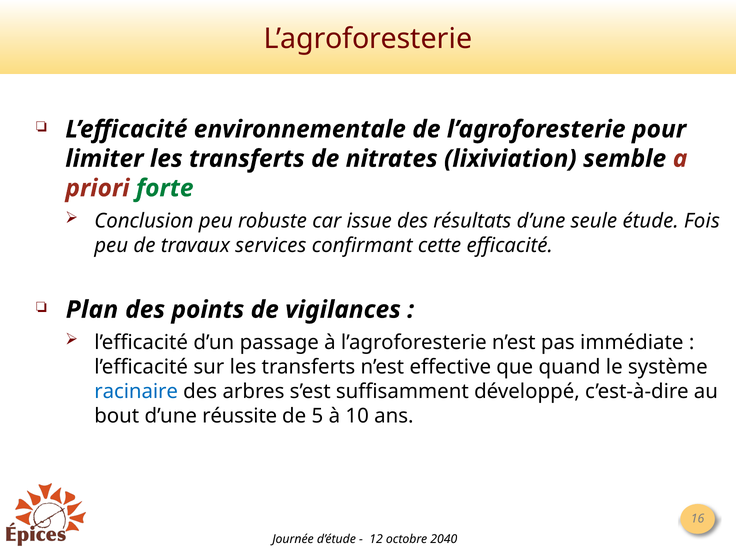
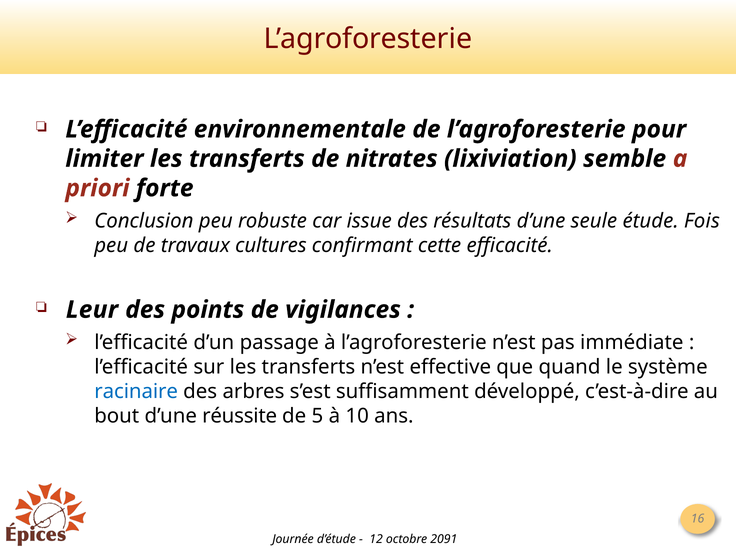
forte colour: green -> black
services: services -> cultures
Plan: Plan -> Leur
2040: 2040 -> 2091
